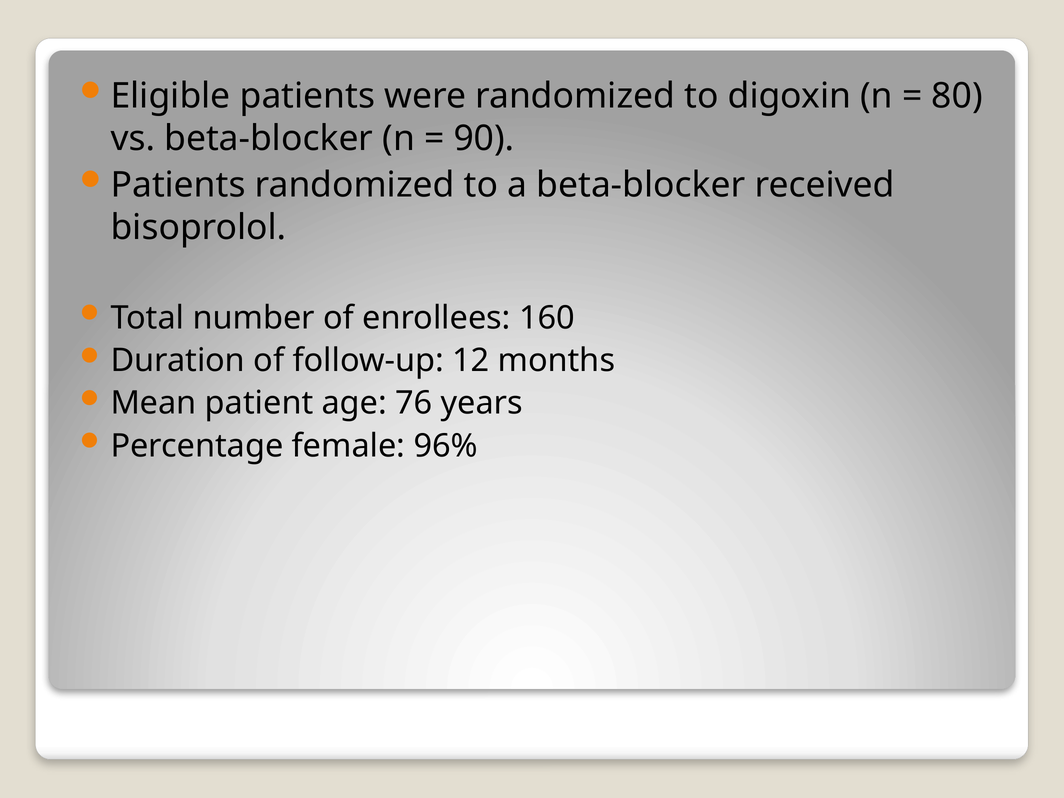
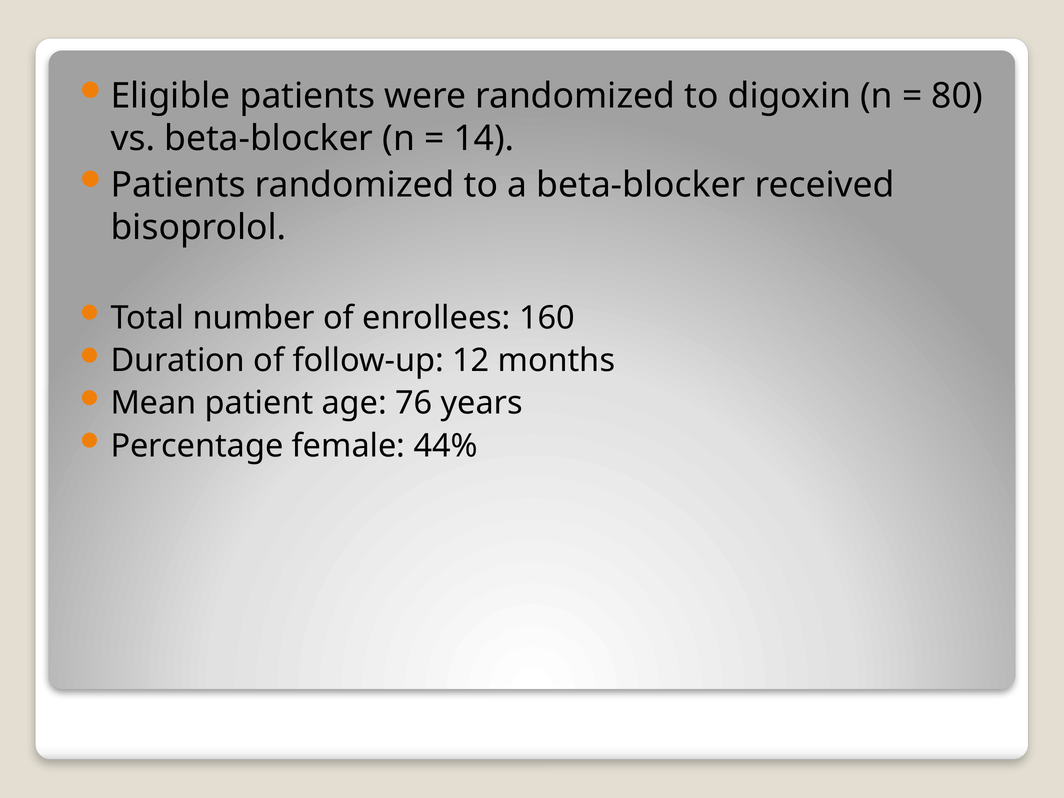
90: 90 -> 14
96%: 96% -> 44%
